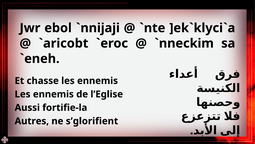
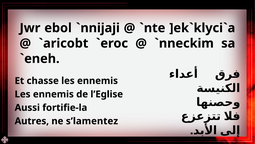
s’glorifient: s’glorifient -> s’lamentez
